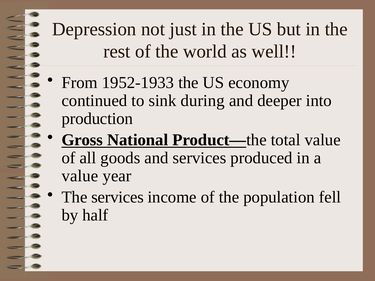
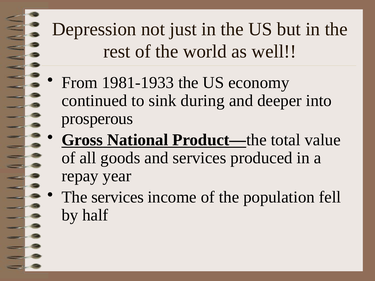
1952-1933: 1952-1933 -> 1981-1933
production: production -> prosperous
value at (80, 176): value -> repay
